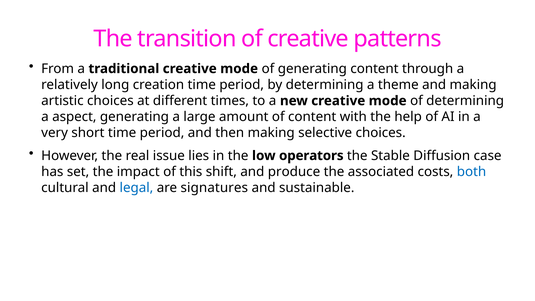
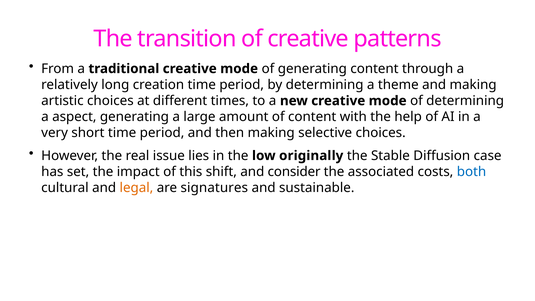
operators: operators -> originally
produce: produce -> consider
legal colour: blue -> orange
